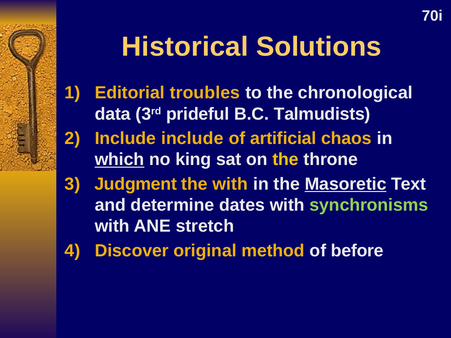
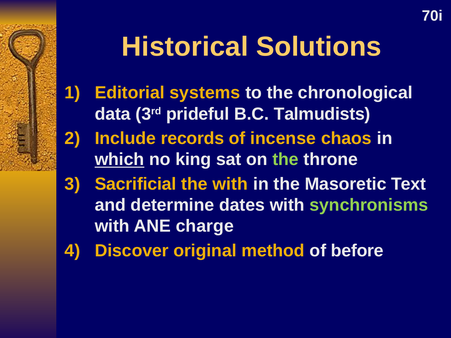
troubles: troubles -> systems
Include include: include -> records
artificial: artificial -> incense
the at (286, 160) colour: yellow -> light green
Judgment: Judgment -> Sacrificial
Masoretic underline: present -> none
stretch: stretch -> charge
